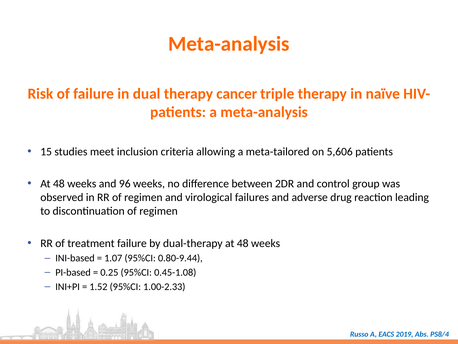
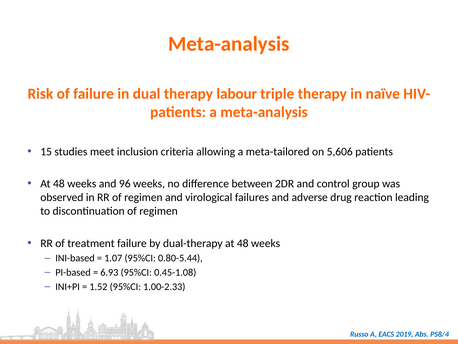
cancer: cancer -> labour
0.80-9.44: 0.80-9.44 -> 0.80-5.44
0.25: 0.25 -> 6.93
